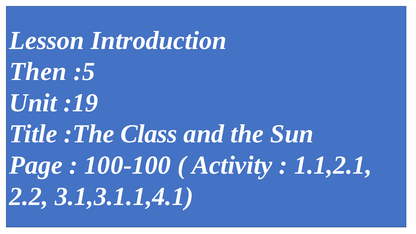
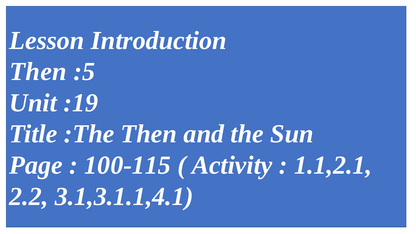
:The Class: Class -> Then
100-100: 100-100 -> 100-115
